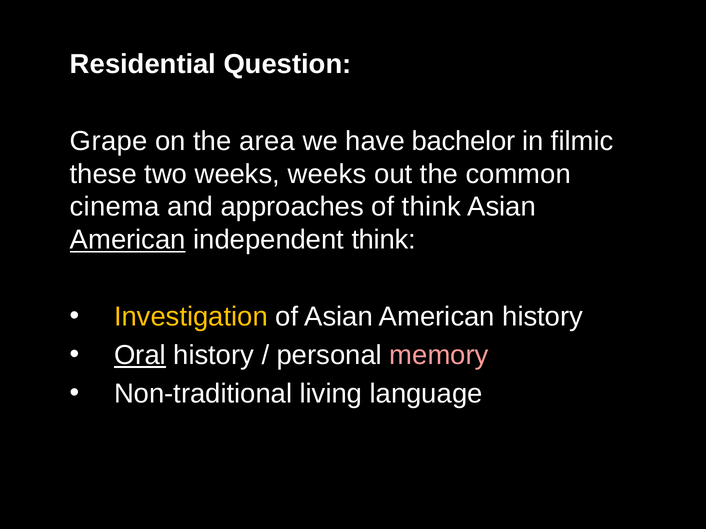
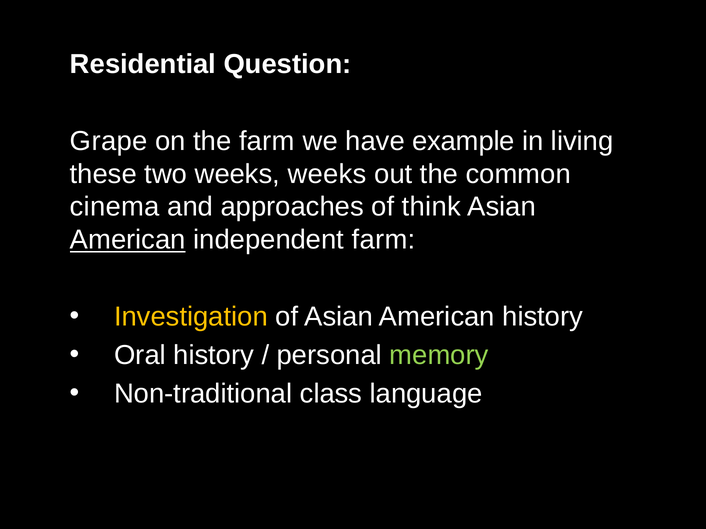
the area: area -> farm
bachelor: bachelor -> example
filmic: filmic -> living
independent think: think -> farm
Oral underline: present -> none
memory colour: pink -> light green
living: living -> class
